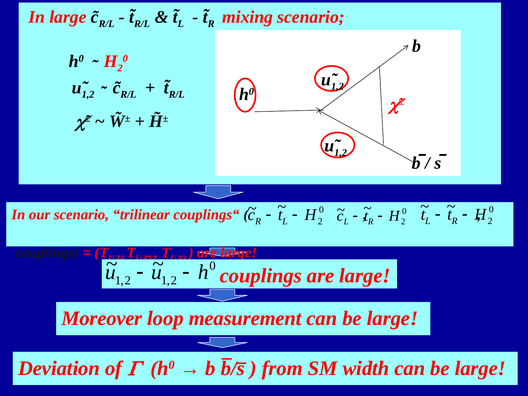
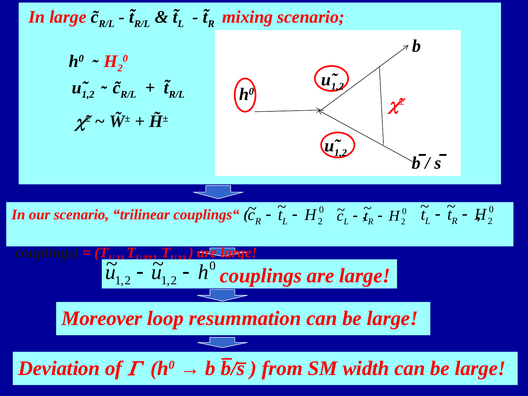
measurement: measurement -> resummation
